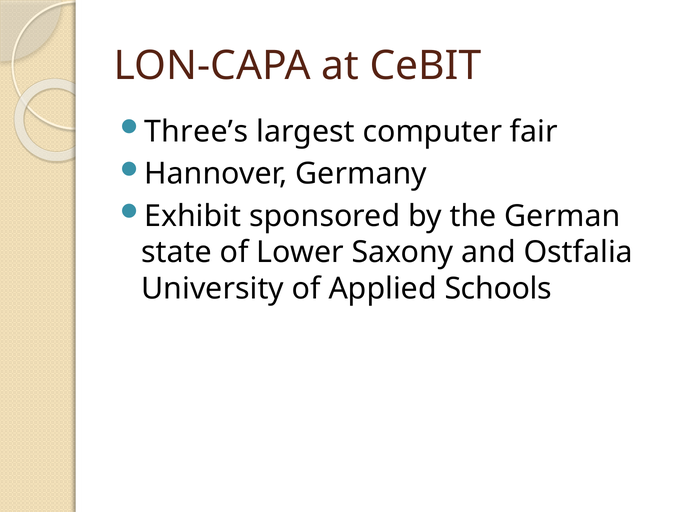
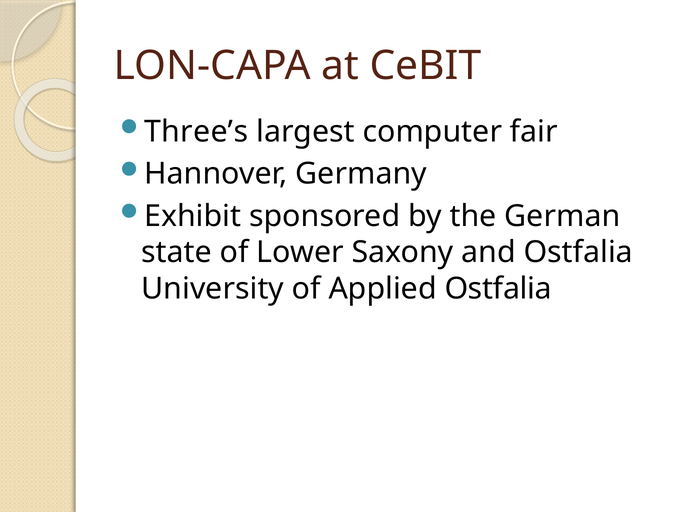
Applied Schools: Schools -> Ostfalia
